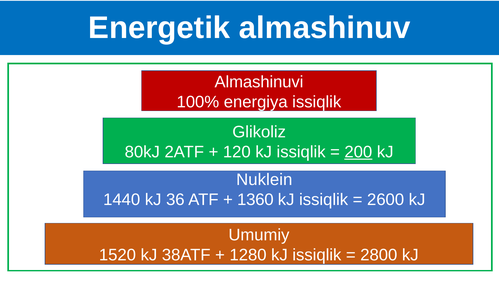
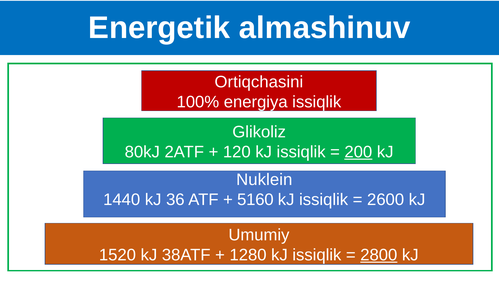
Almashinuvi: Almashinuvi -> Ortiqchasini
1360: 1360 -> 5160
2800 underline: none -> present
